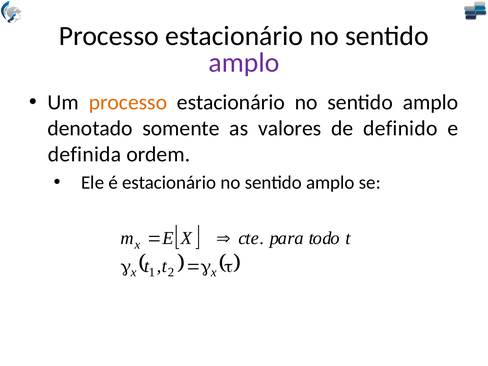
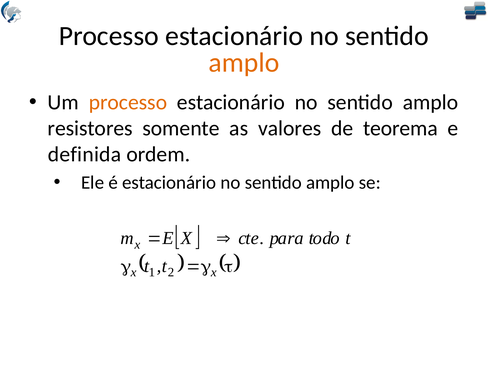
amplo at (244, 63) colour: purple -> orange
denotado: denotado -> resistores
definido: definido -> teorema
